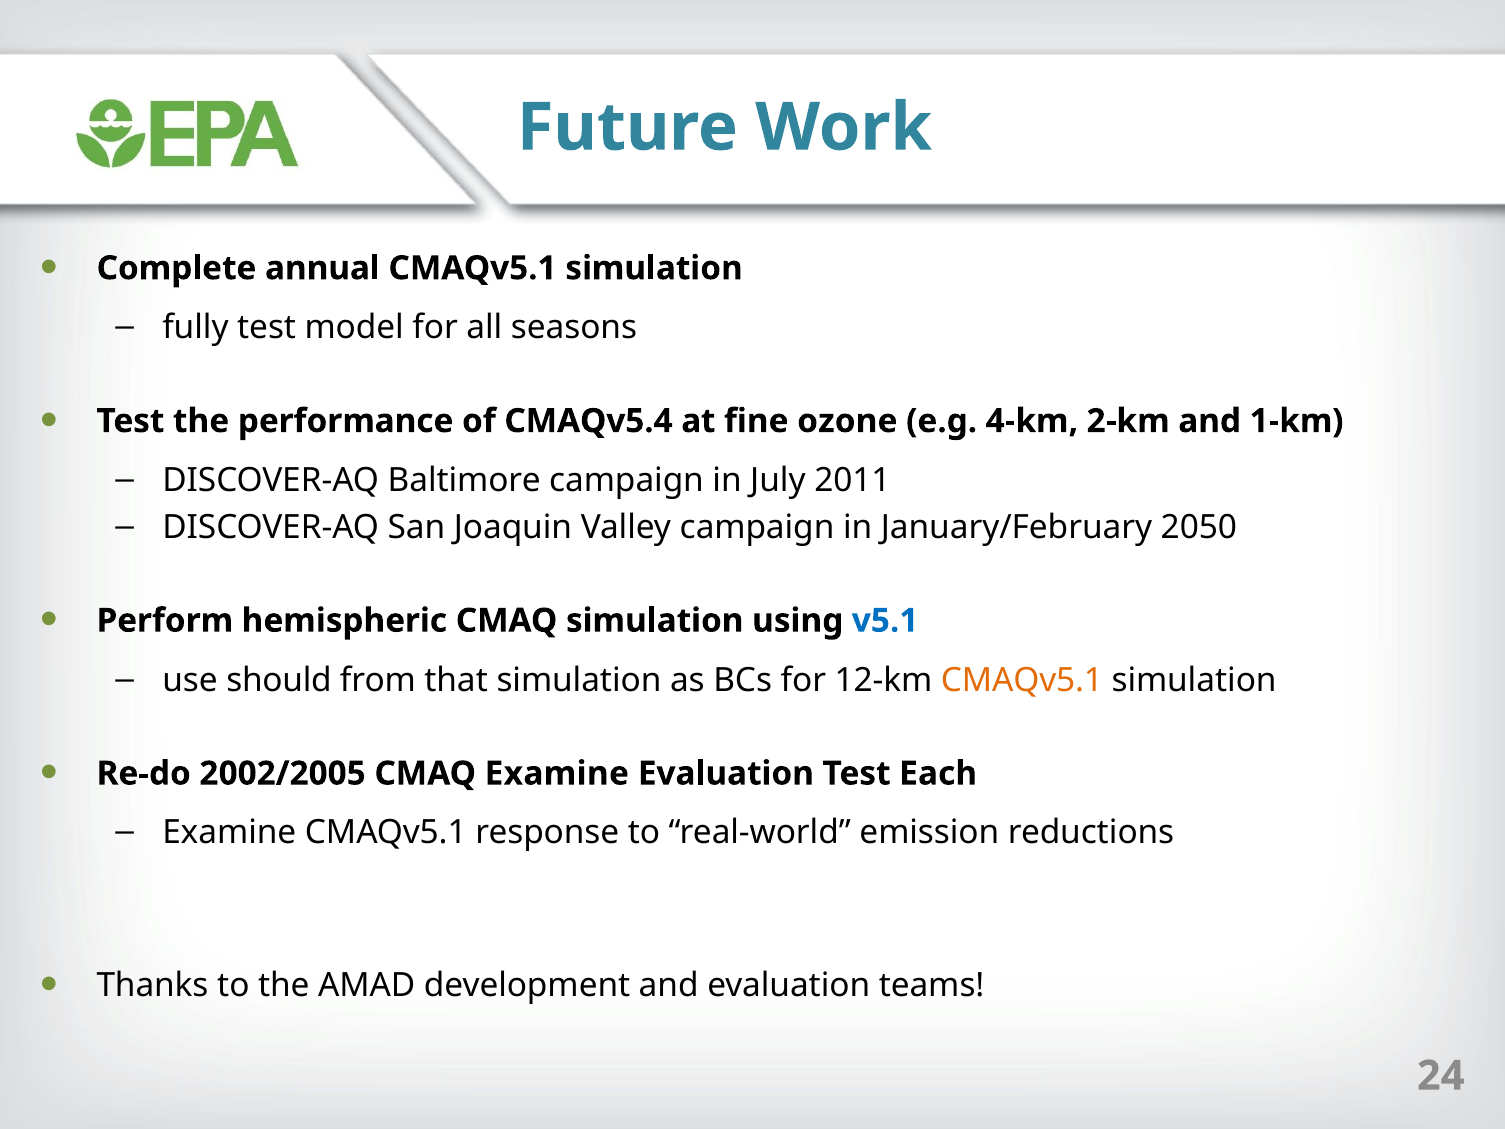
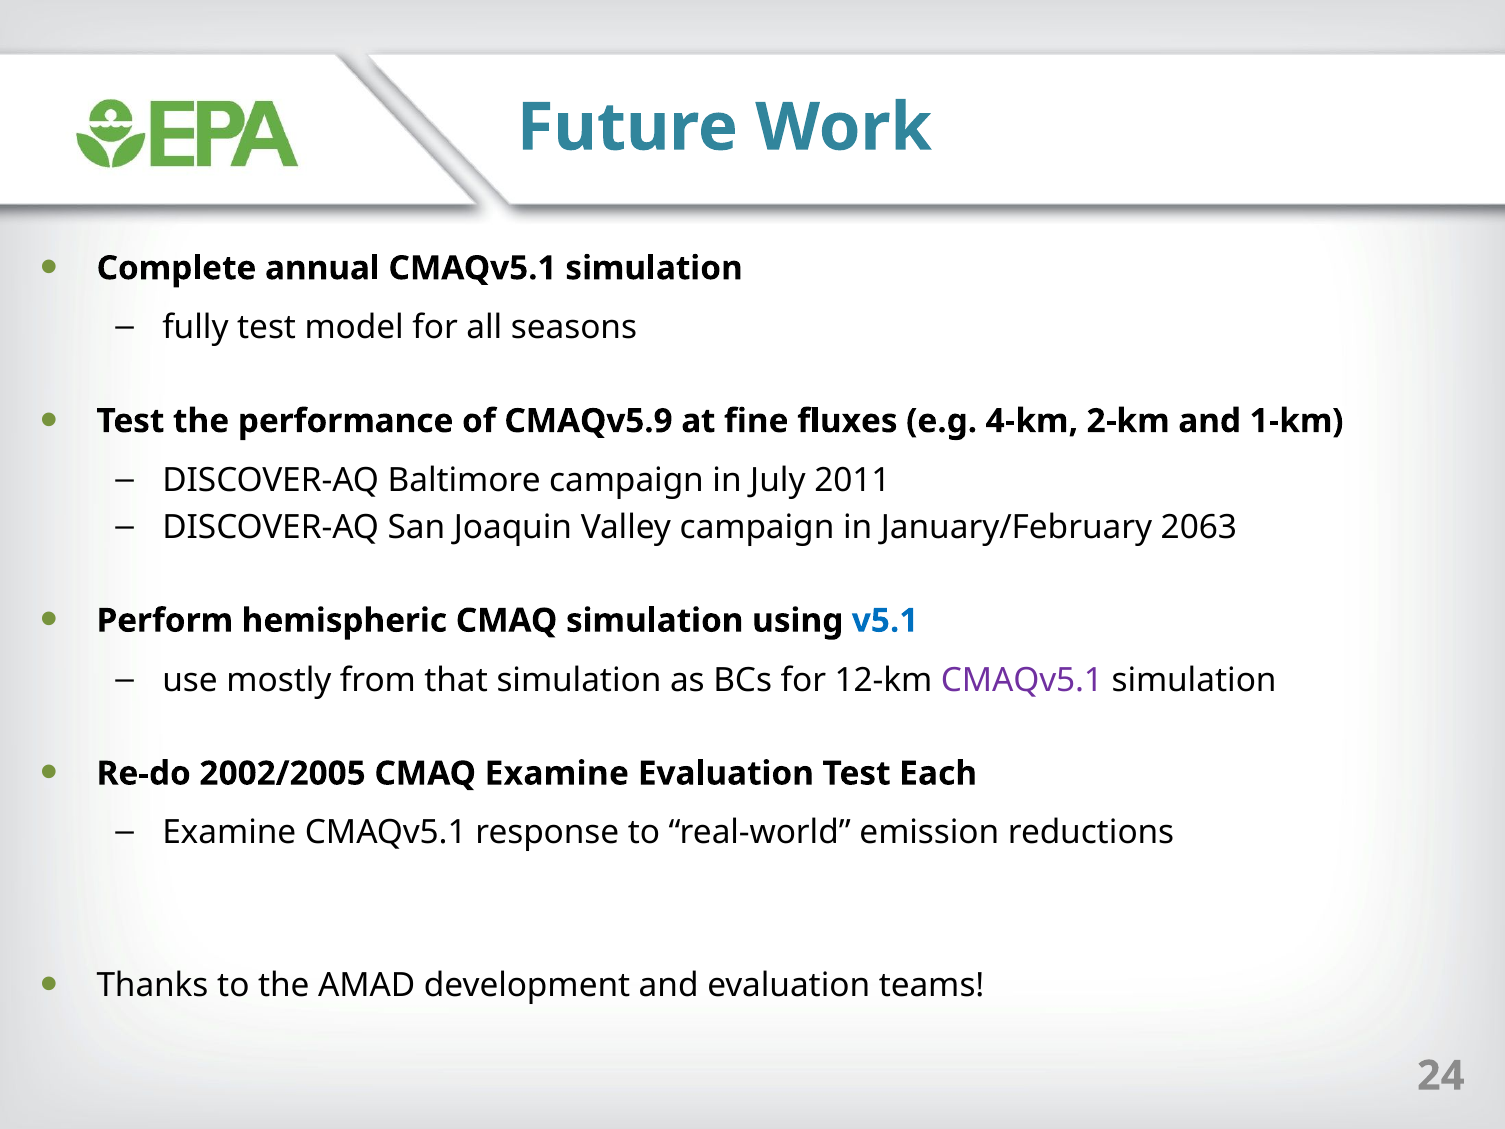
CMAQv5.4: CMAQv5.4 -> CMAQv5.9
ozone: ozone -> fluxes
2050: 2050 -> 2063
should: should -> mostly
CMAQv5.1 at (1022, 680) colour: orange -> purple
